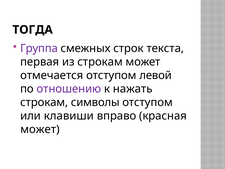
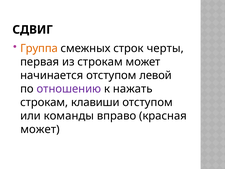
ТОГДА: ТОГДА -> СДВИГ
Группа colour: purple -> orange
текста: текста -> черты
отмечается: отмечается -> начинается
символы: символы -> клавиши
клавиши: клавиши -> команды
